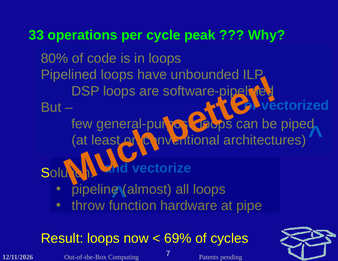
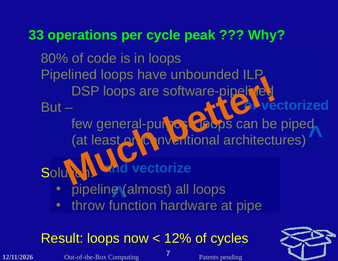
69%: 69% -> 12%
